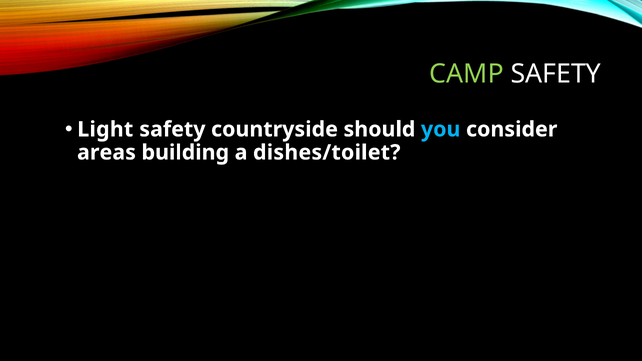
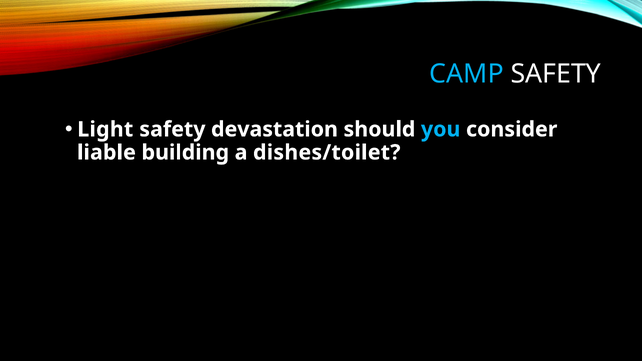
CAMP colour: light green -> light blue
countryside: countryside -> devastation
areas: areas -> liable
